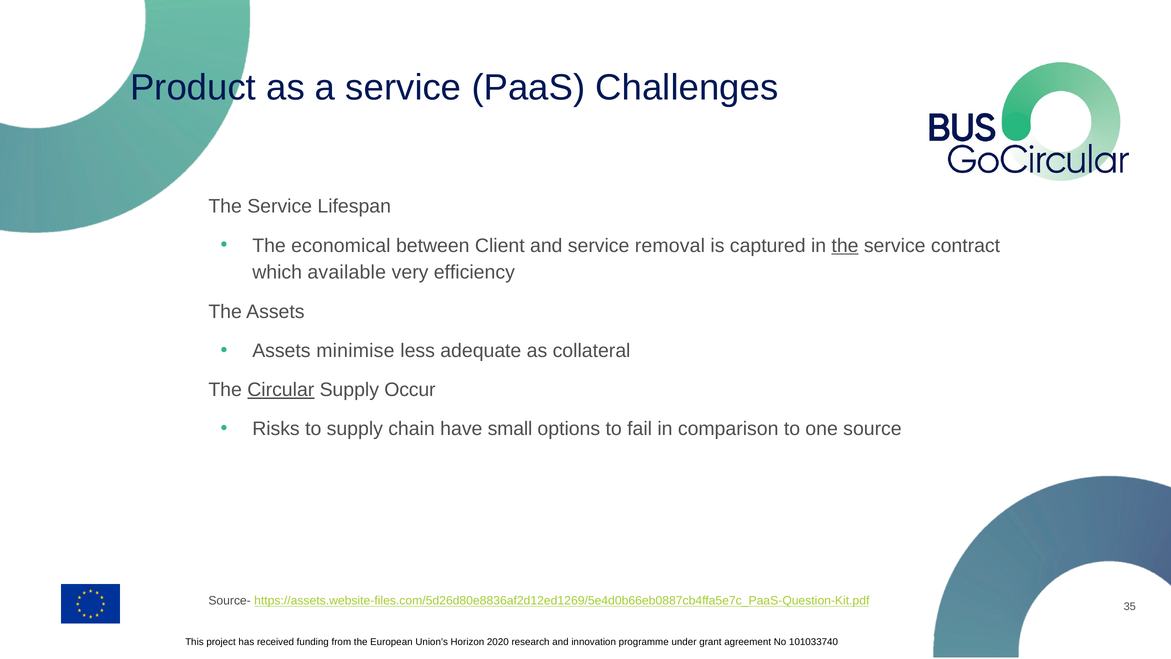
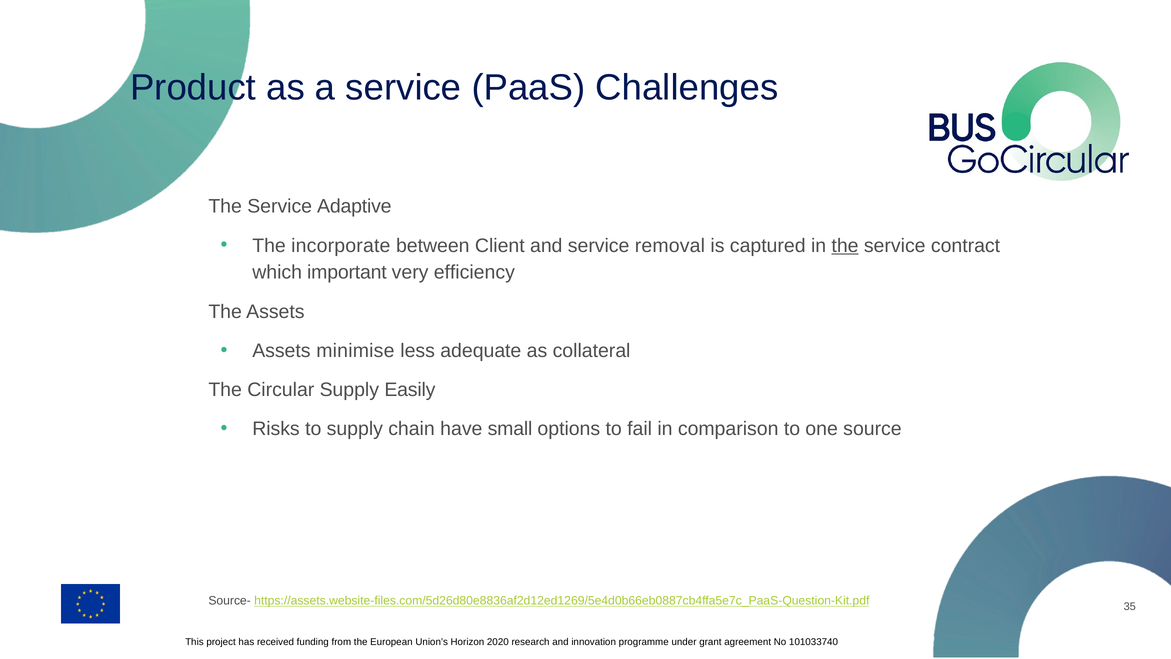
Lifespan: Lifespan -> Adaptive
economical: economical -> incorporate
available: available -> important
Circular underline: present -> none
Occur: Occur -> Easily
